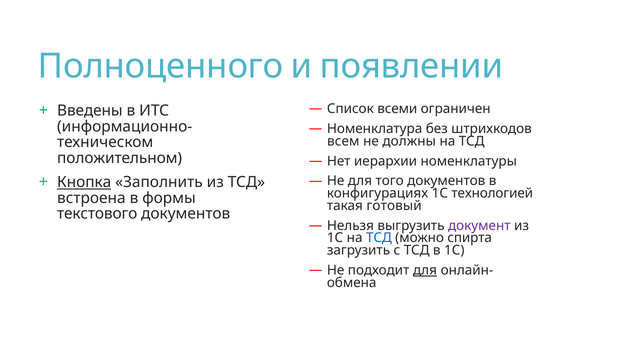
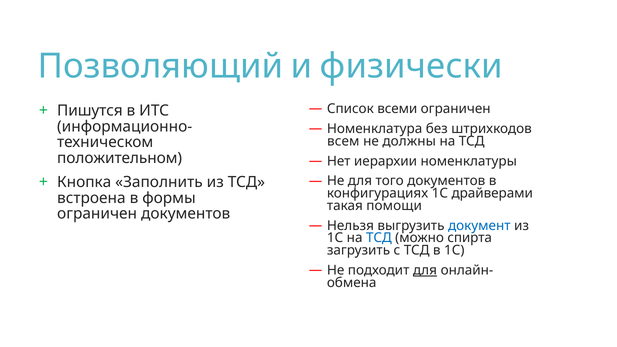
Полноценного: Полноценного -> Позволяющий
появлении: появлении -> физически
Введены: Введены -> Пишутся
Кнопка underline: present -> none
технологией: технологией -> драйверами
готовый: готовый -> помощи
текстового at (97, 214): текстового -> ограничен
документ colour: purple -> blue
